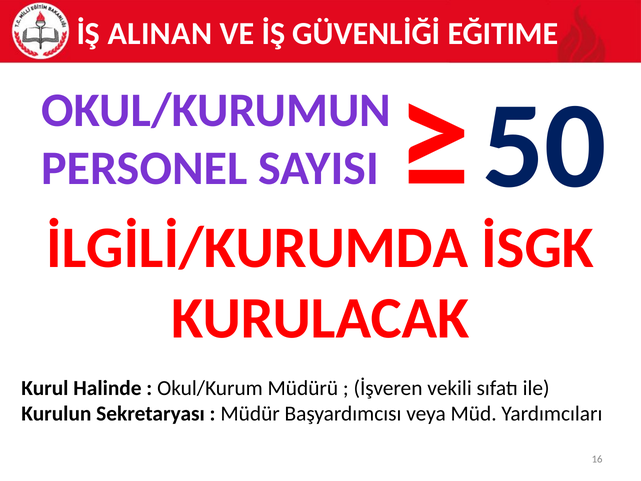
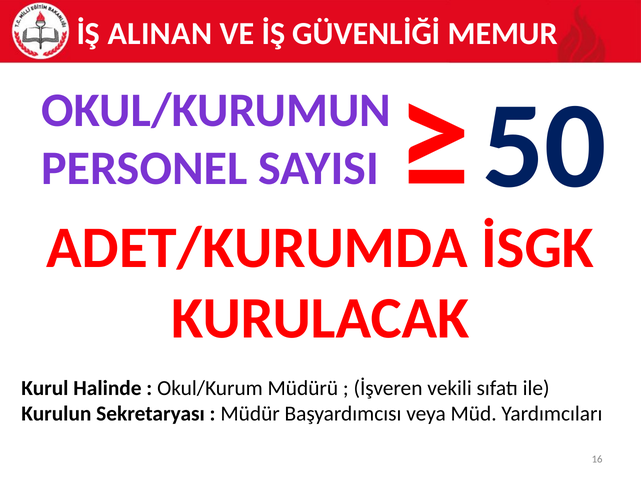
EĞITIME: EĞITIME -> MEMUR
İLGİLİ/KURUMDA: İLGİLİ/KURUMDA -> ADET/KURUMDA
